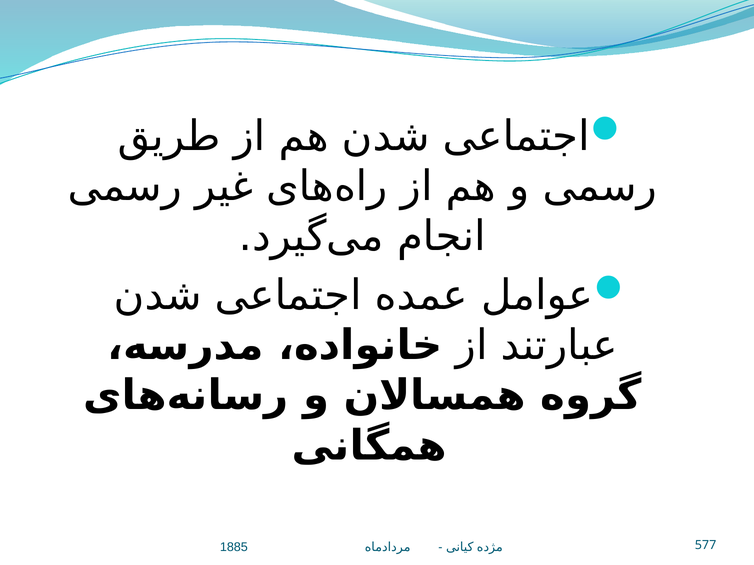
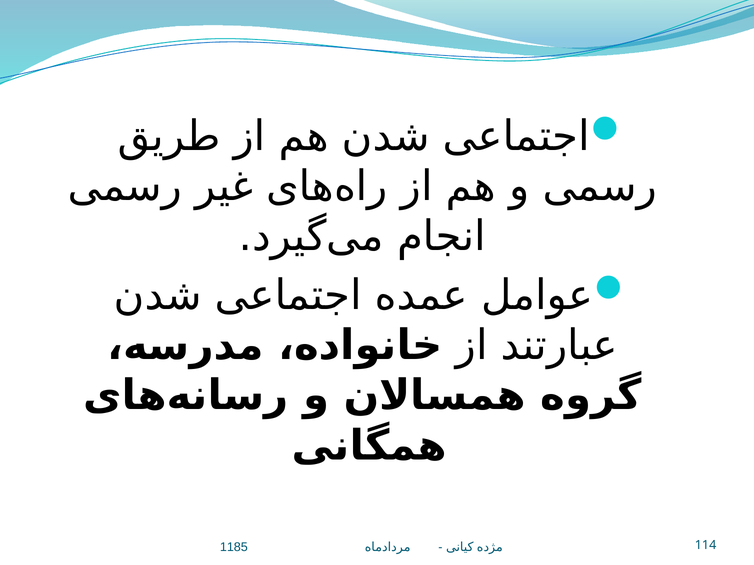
1885: 1885 -> 1185
577: 577 -> 114
